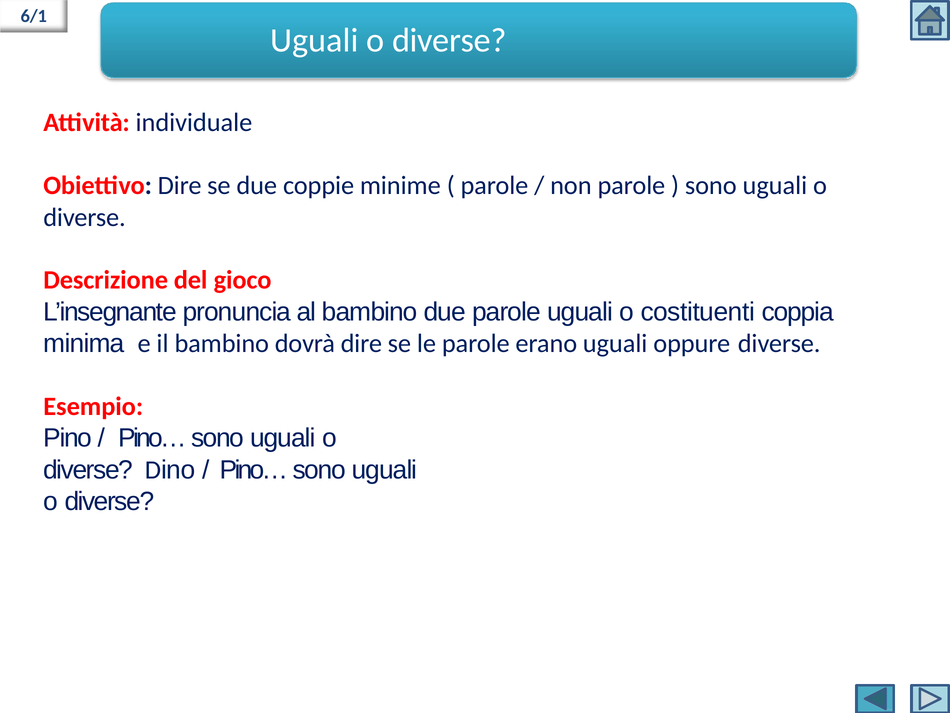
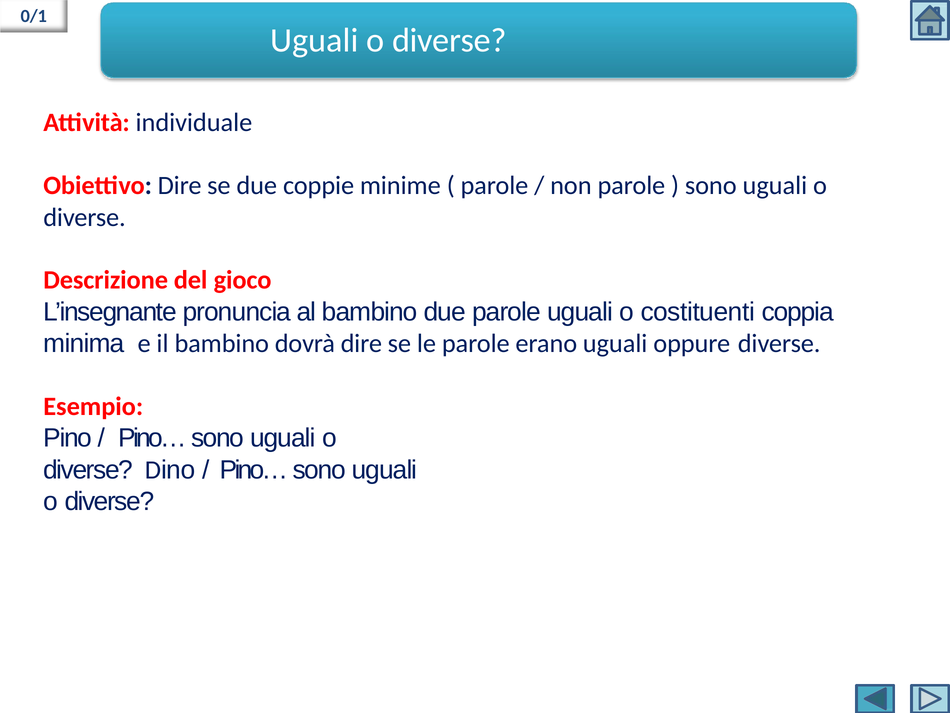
6/1: 6/1 -> 0/1
